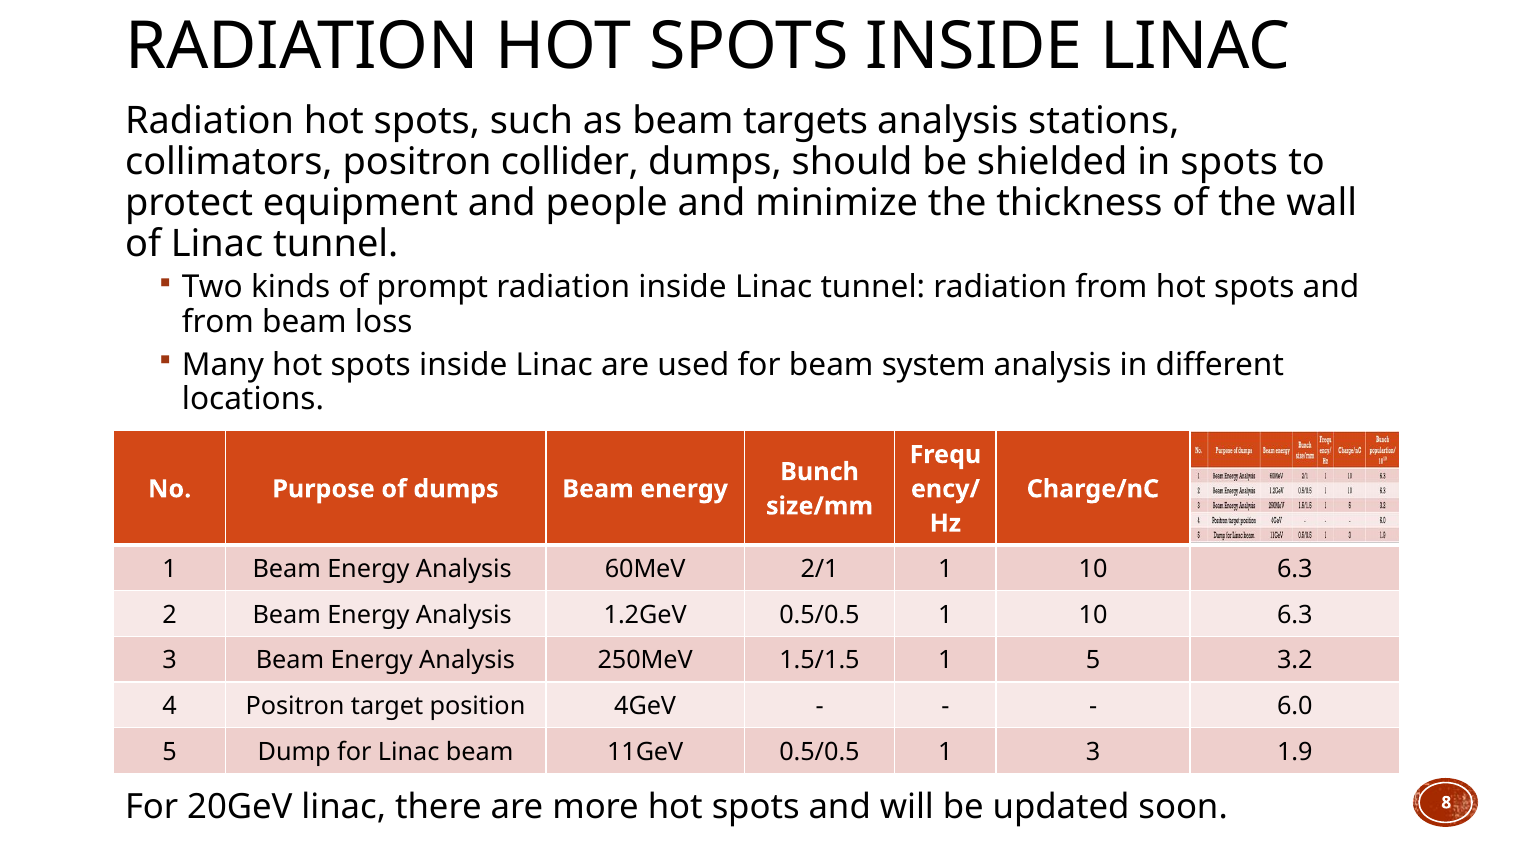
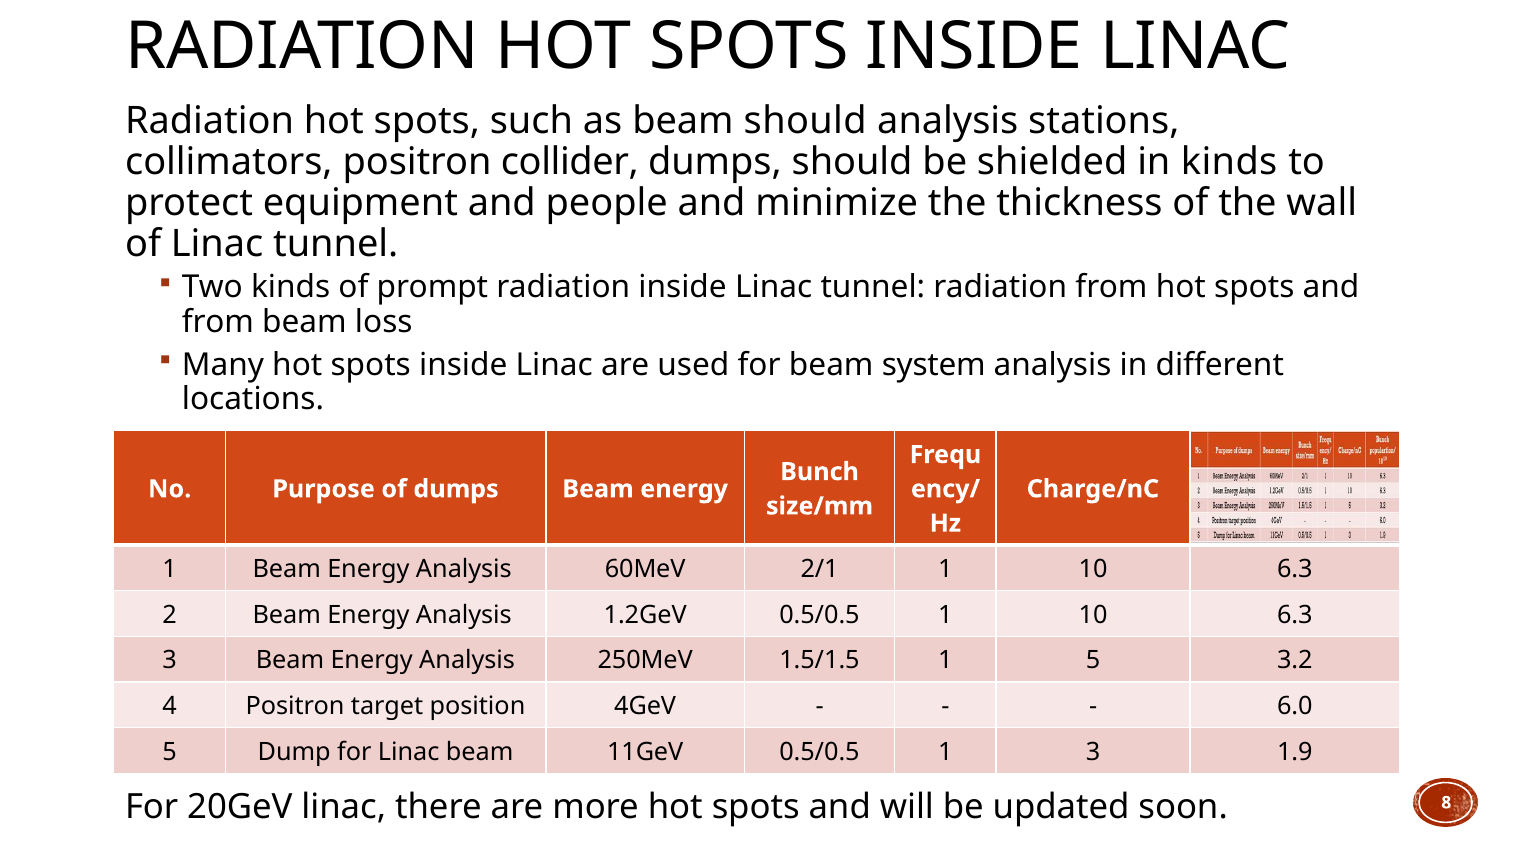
beam targets: targets -> should
in spots: spots -> kinds
